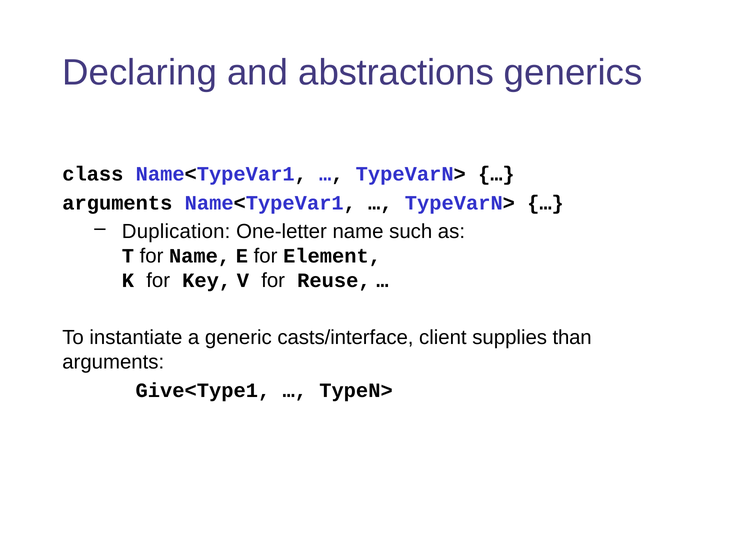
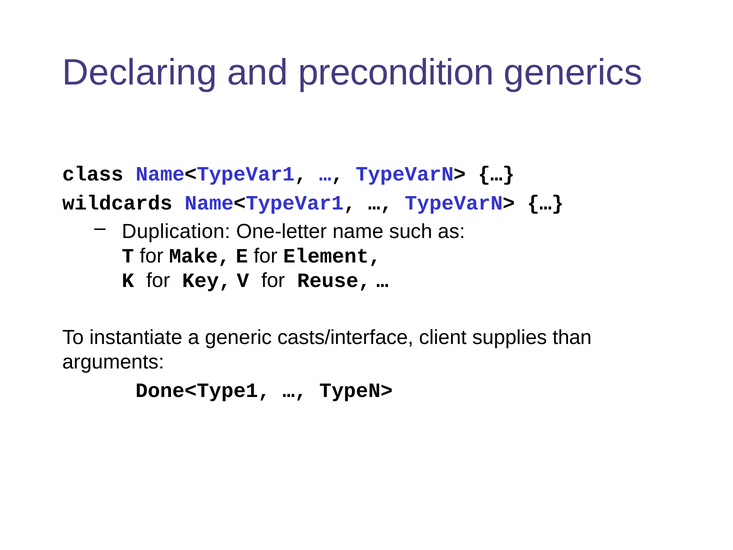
abstractions: abstractions -> precondition
arguments at (117, 203): arguments -> wildcards
for Name: Name -> Make
Give<Type1: Give<Type1 -> Done<Type1
